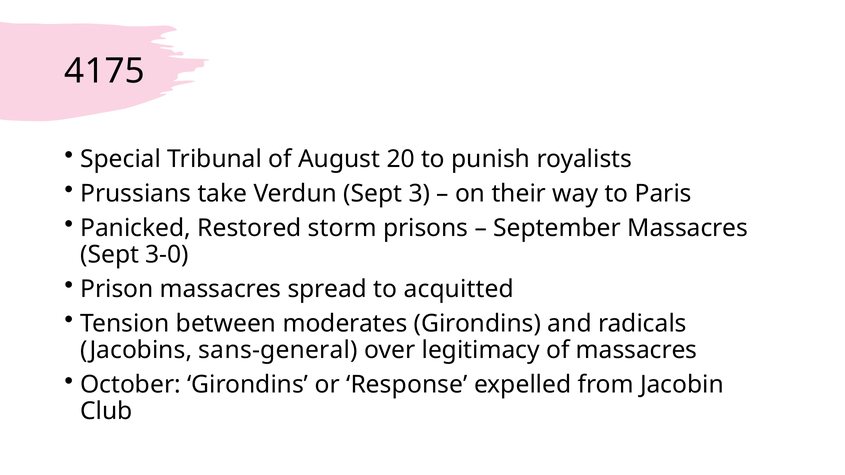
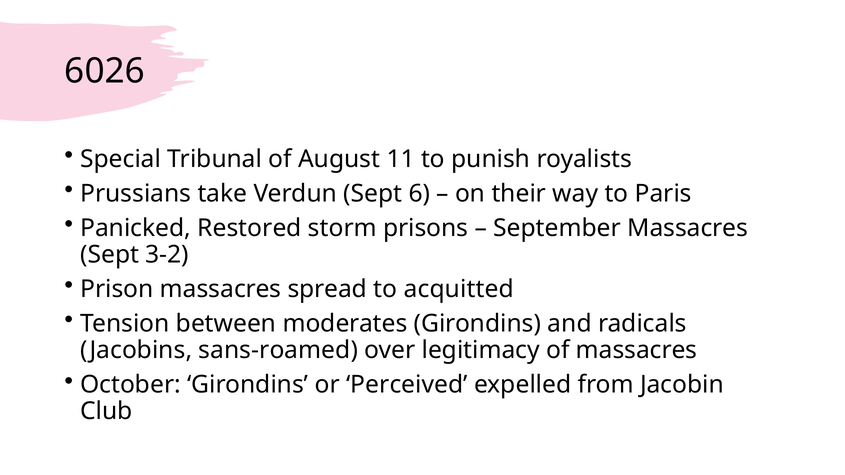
4175: 4175 -> 6026
20: 20 -> 11
3: 3 -> 6
3-0: 3-0 -> 3-2
sans-general: sans-general -> sans-roamed
Response: Response -> Perceived
